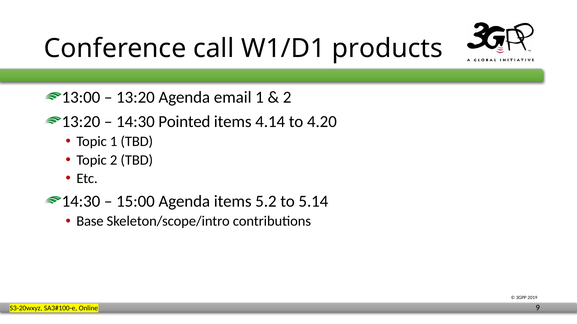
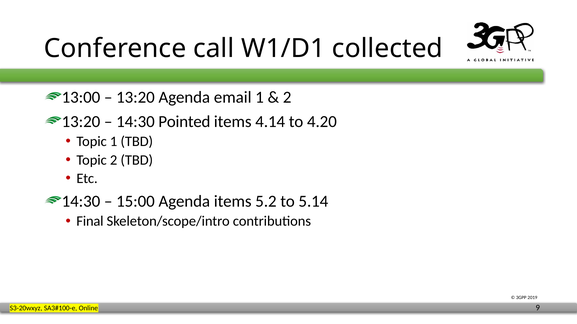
products: products -> collected
Base: Base -> Final
